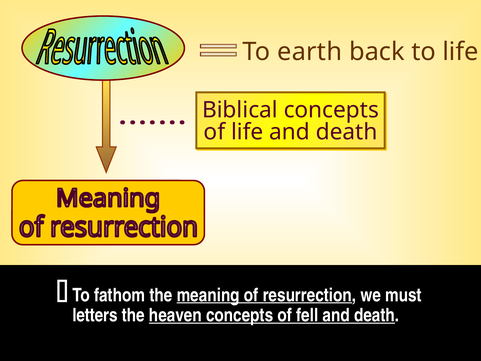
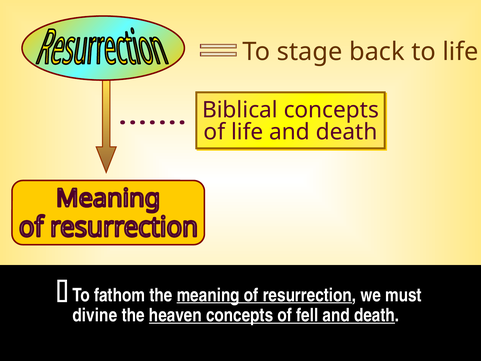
earth: earth -> stage
letters: letters -> divine
